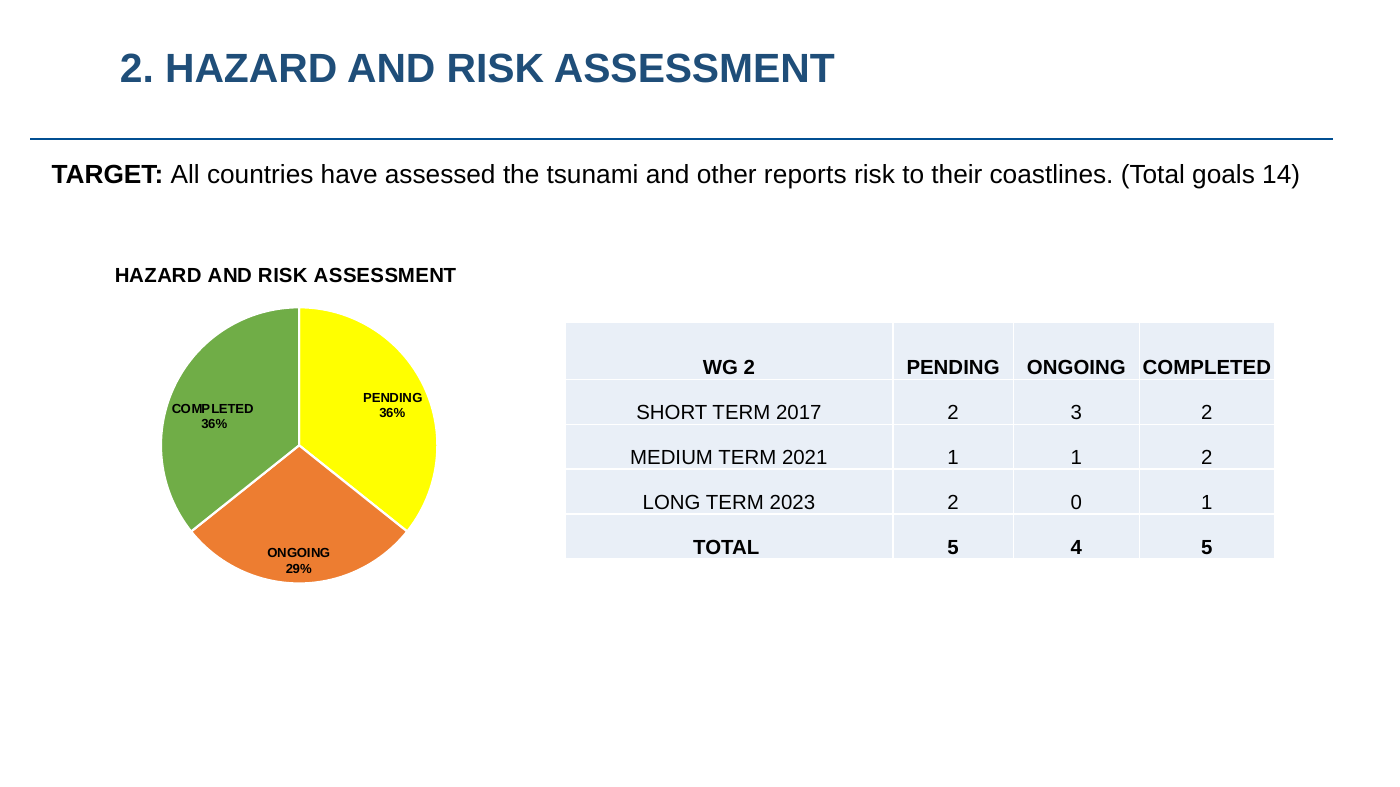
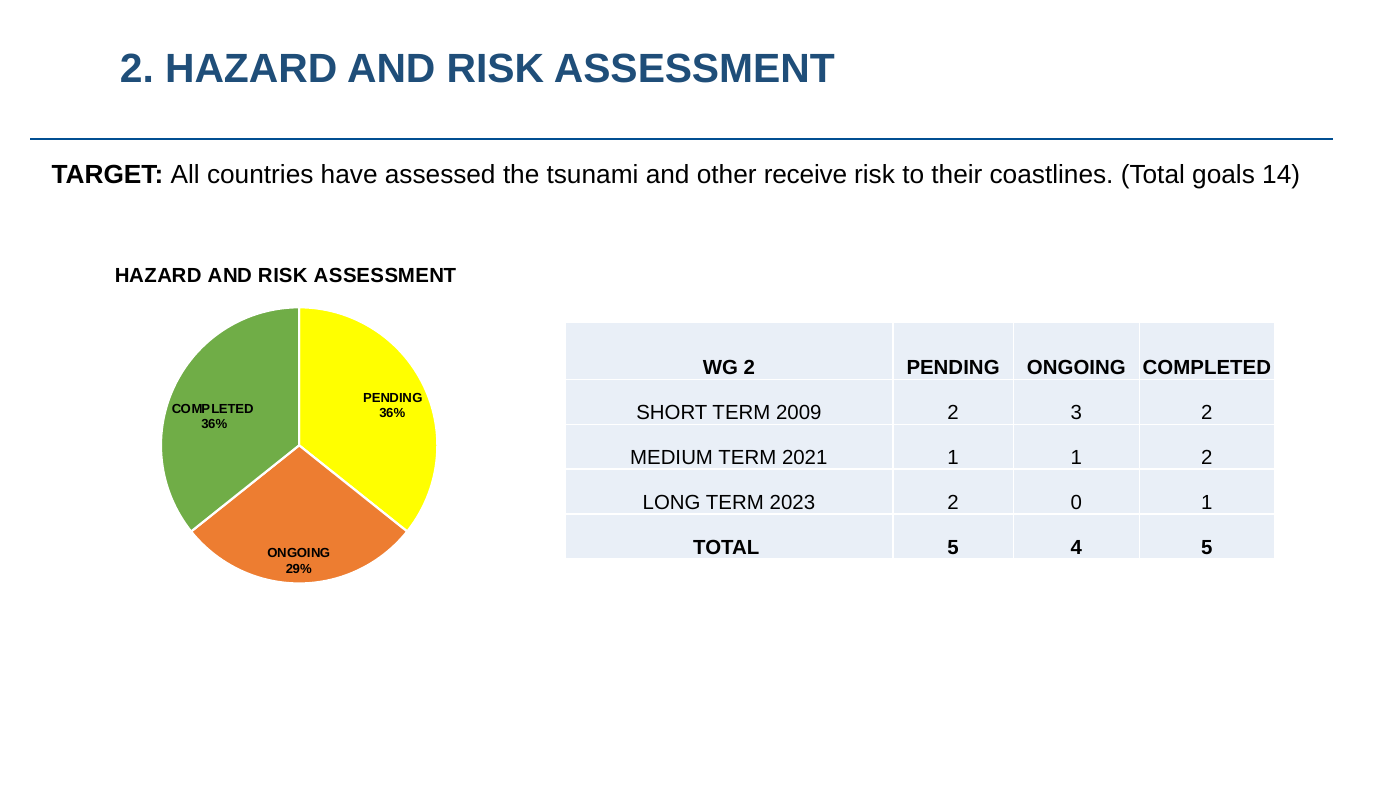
reports: reports -> receive
2017: 2017 -> 2009
